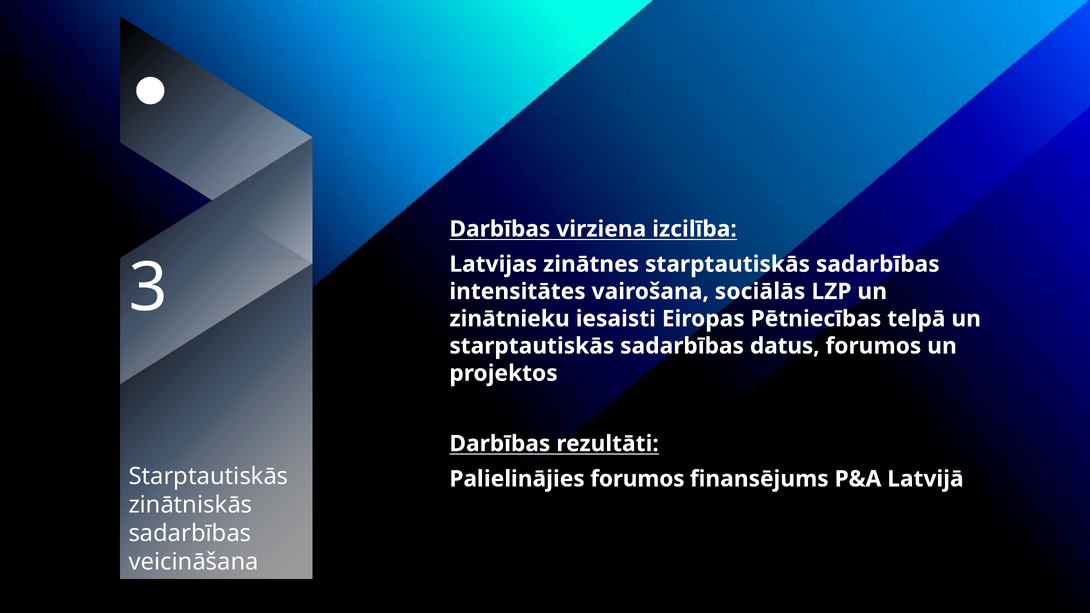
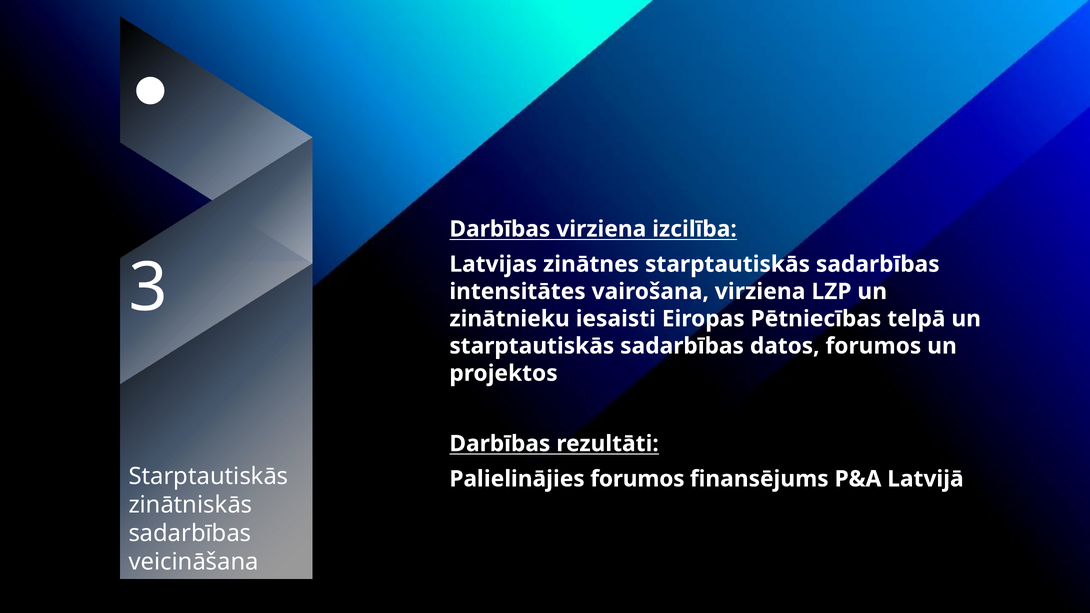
vairošana sociālās: sociālās -> virziena
datus: datus -> datos
